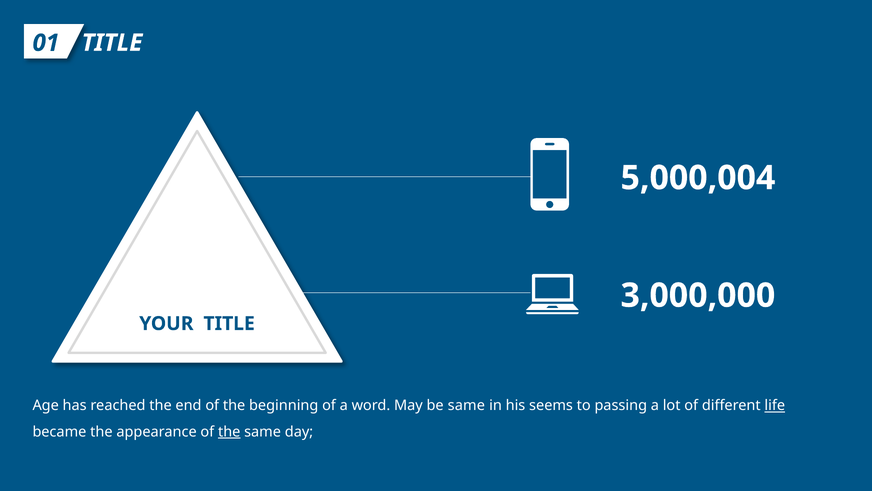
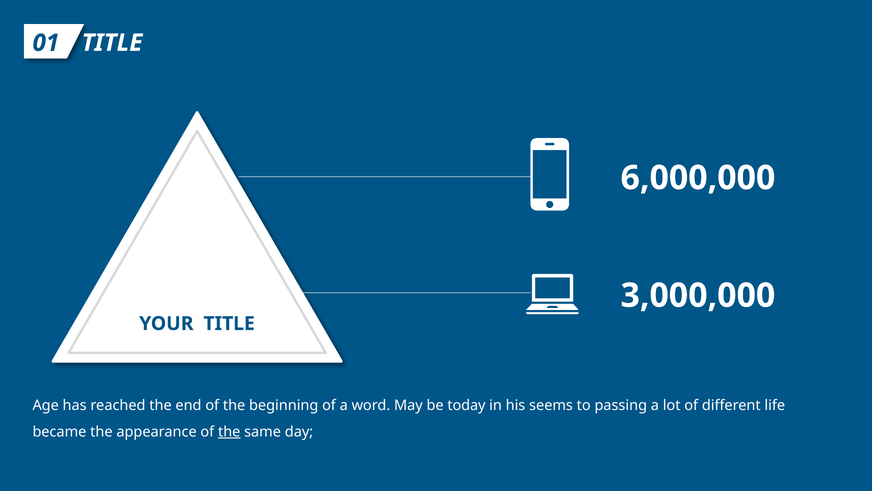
5,000,004: 5,000,004 -> 6,000,000
be same: same -> today
life underline: present -> none
